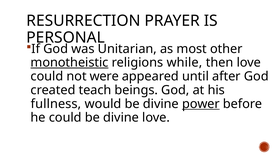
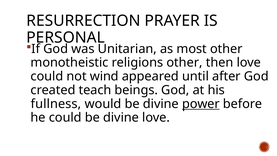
monotheistic underline: present -> none
religions while: while -> other
were: were -> wind
